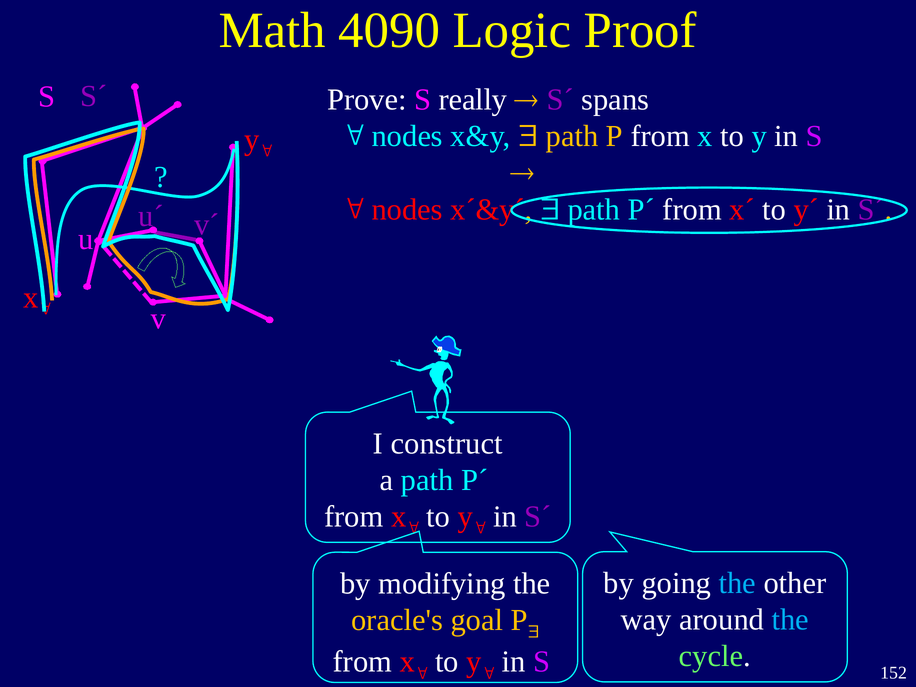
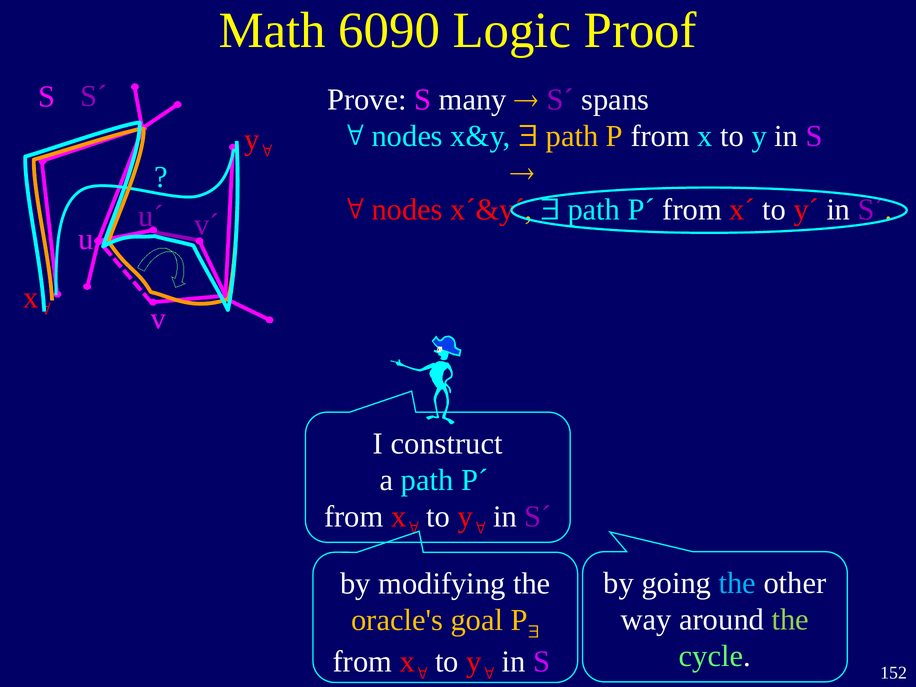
4090: 4090 -> 6090
really: really -> many
the at (790, 620) colour: light blue -> light green
